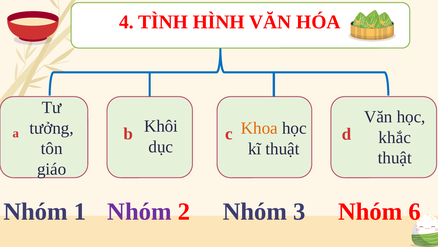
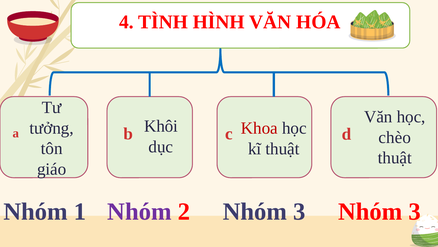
Khoa colour: orange -> red
khắc: khắc -> chèo
3 Nhóm 6: 6 -> 3
